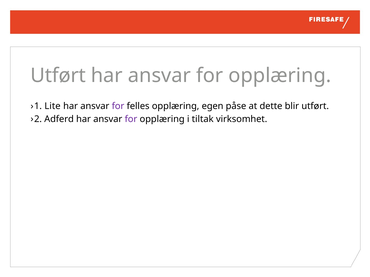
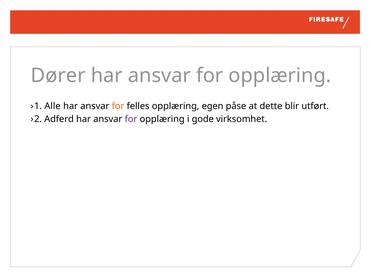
Utført at (58, 76): Utført -> Dører
Lite: Lite -> Alle
for at (118, 106) colour: purple -> orange
tiltak: tiltak -> gode
